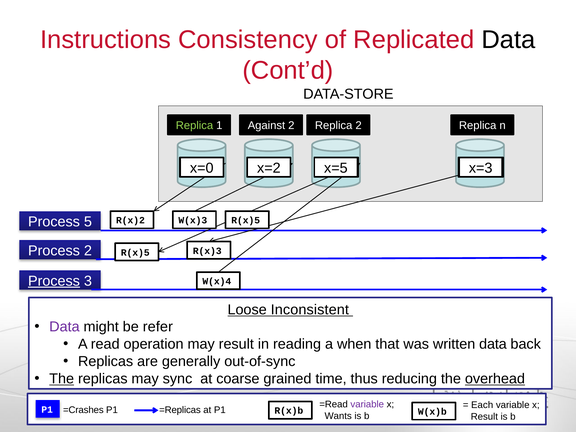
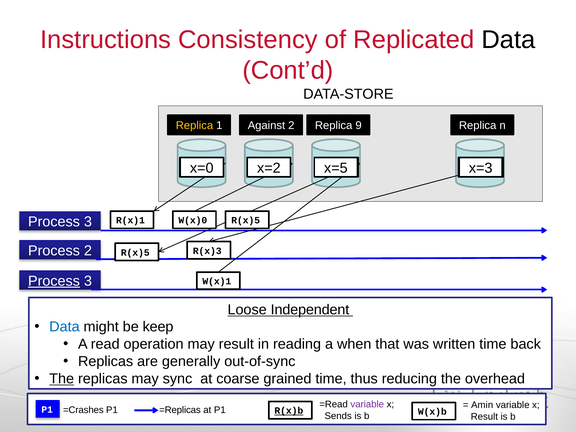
Replica at (194, 126) colour: light green -> yellow
Replica 2: 2 -> 9
5 at (88, 222): 5 -> 3
R(x)2: R(x)2 -> R(x)1
W(x)3: W(x)3 -> W(x)0
W(x)4: W(x)4 -> W(x)1
Inconsistent: Inconsistent -> Independent
Data at (64, 327) colour: purple -> blue
refer: refer -> keep
written data: data -> time
overhead underline: present -> none
Each: Each -> Amin
R(x)b underline: none -> present
Wants: Wants -> Sends
